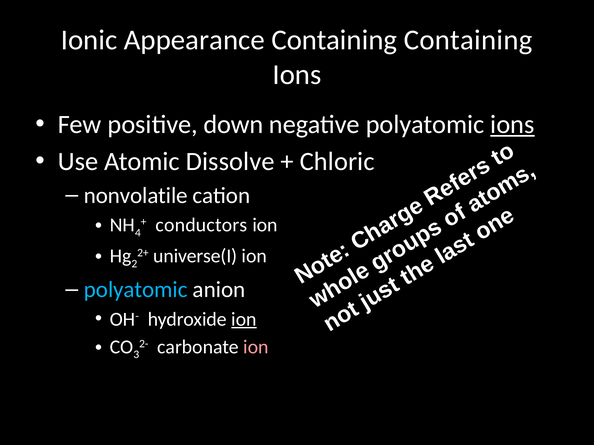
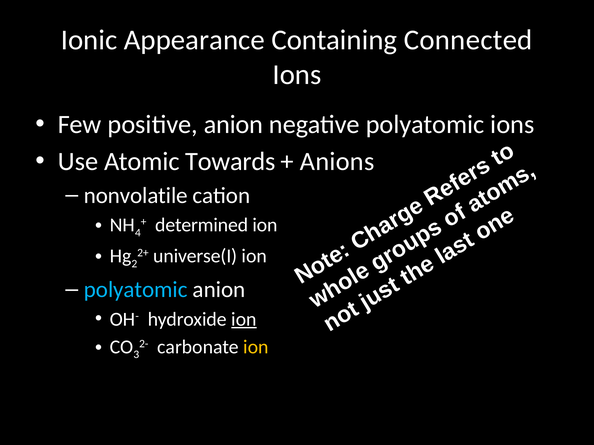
Containing Containing: Containing -> Connected
positive down: down -> anion
ions at (512, 125) underline: present -> none
Dissolve: Dissolve -> Towards
Chloric: Chloric -> Anions
conductors: conductors -> determined
ion at (256, 347) colour: pink -> yellow
